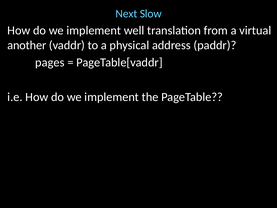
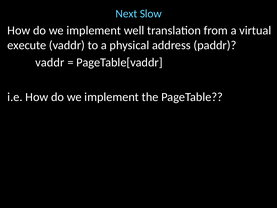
another: another -> execute
pages at (50, 62): pages -> vaddr
